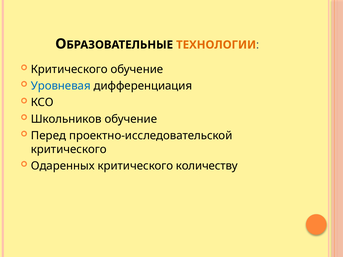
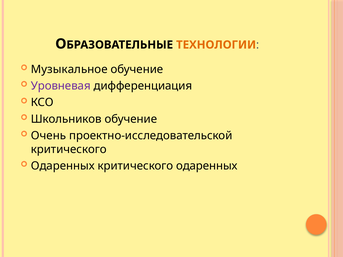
Критического at (69, 69): Критического -> Музыкальное
Уровневая colour: blue -> purple
Перед: Перед -> Очень
критического количеству: количеству -> одаренных
